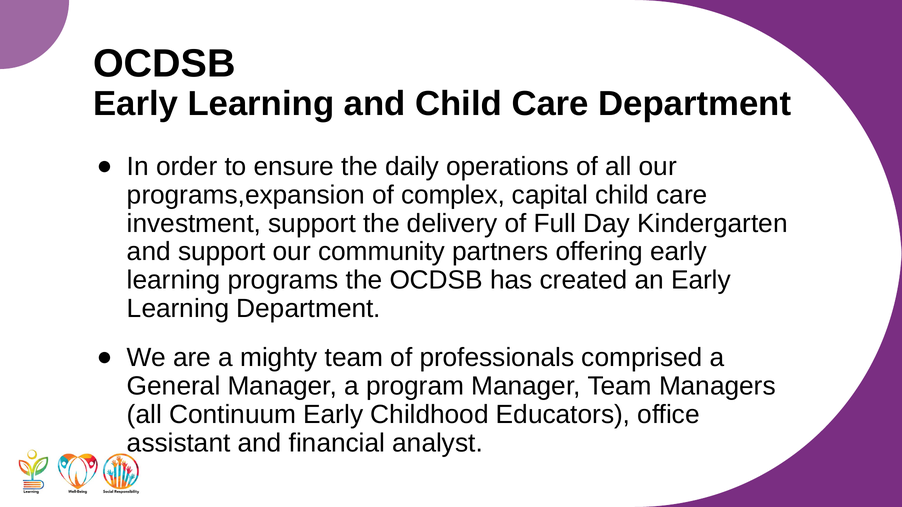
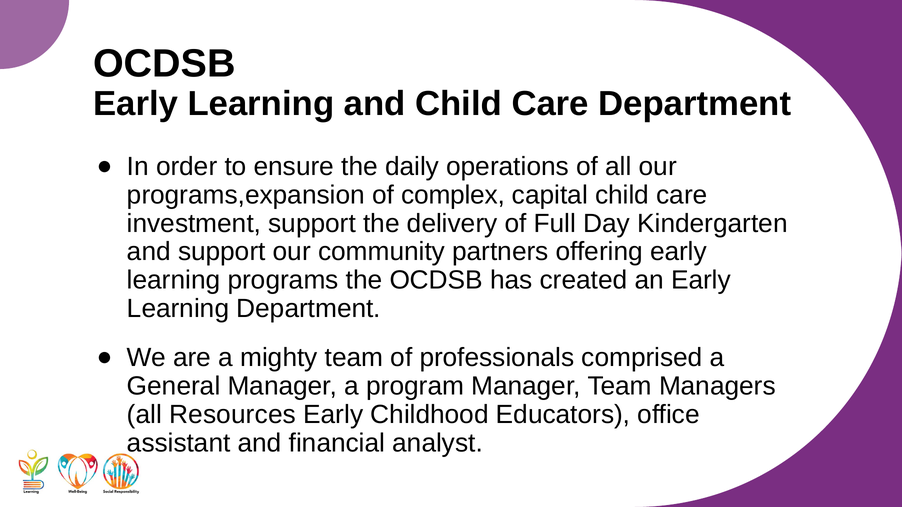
Continuum: Continuum -> Resources
